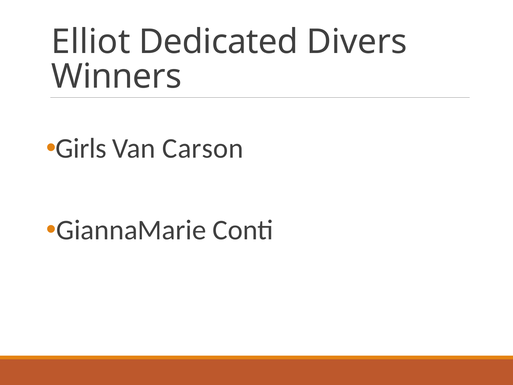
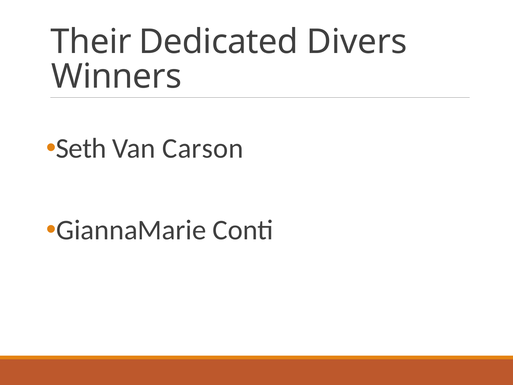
Elliot: Elliot -> Their
Girls: Girls -> Seth
